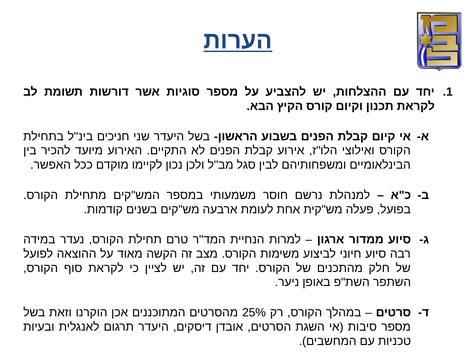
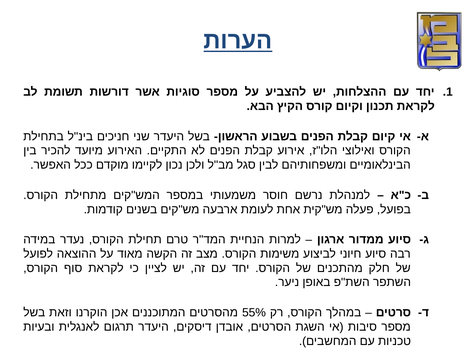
25%: 25% -> 55%
